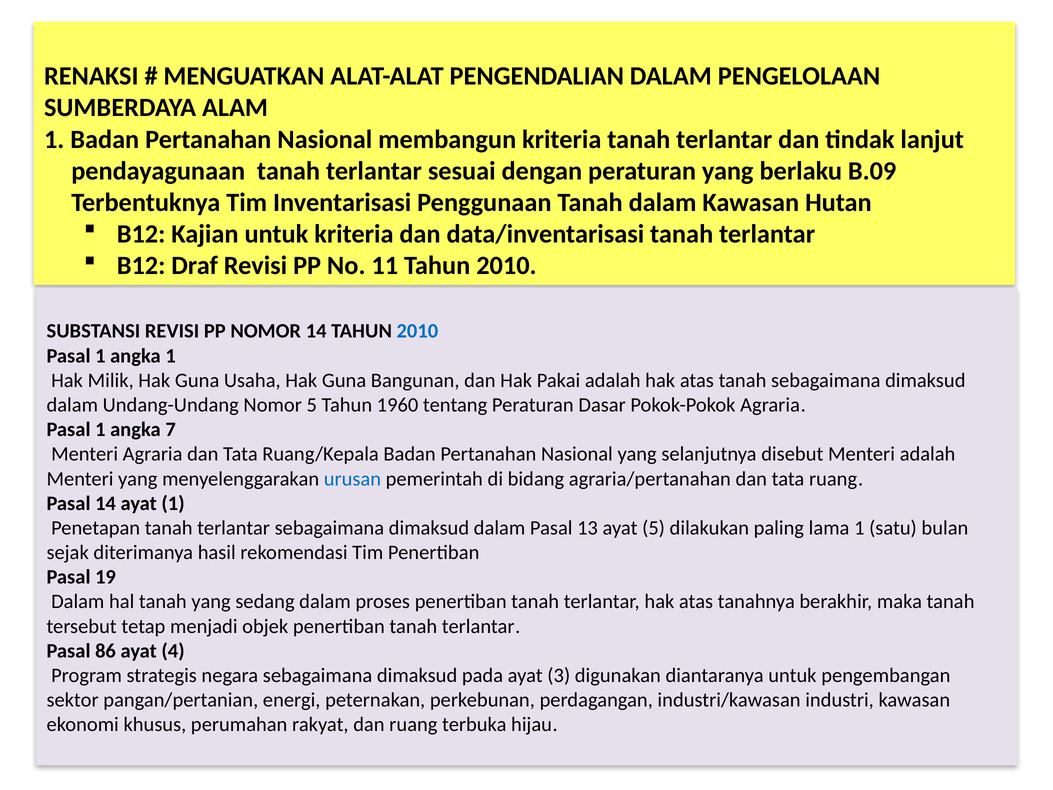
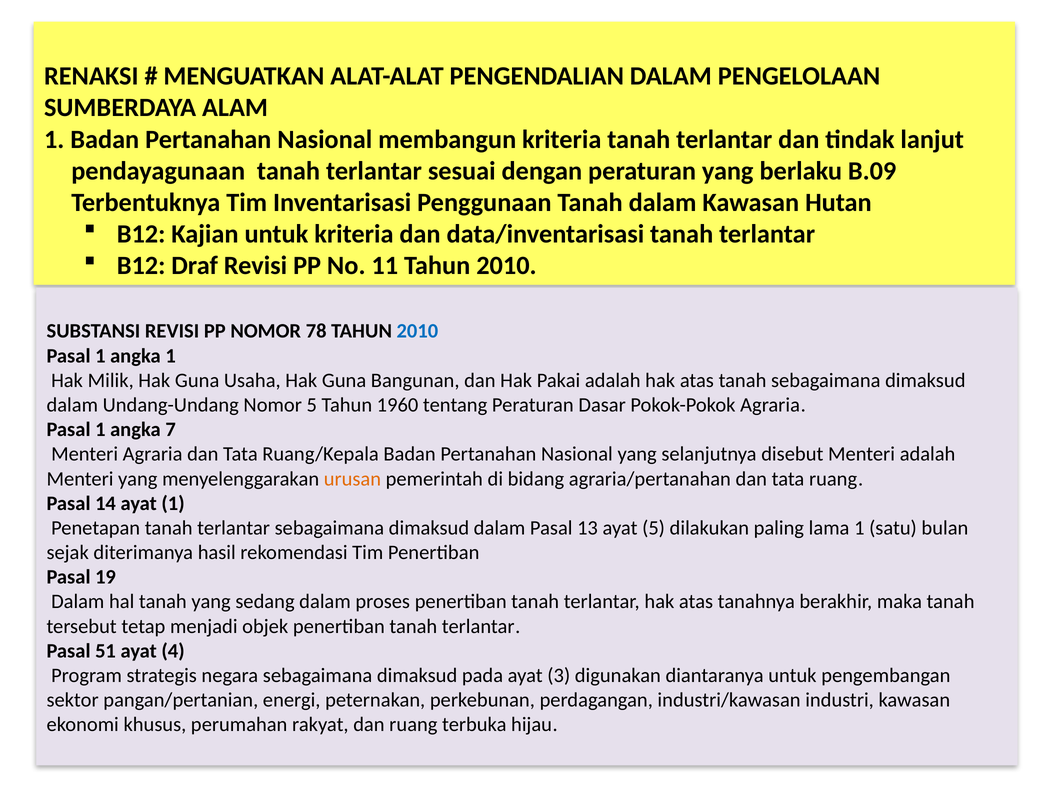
NOMOR 14: 14 -> 78
urusan colour: blue -> orange
86: 86 -> 51
